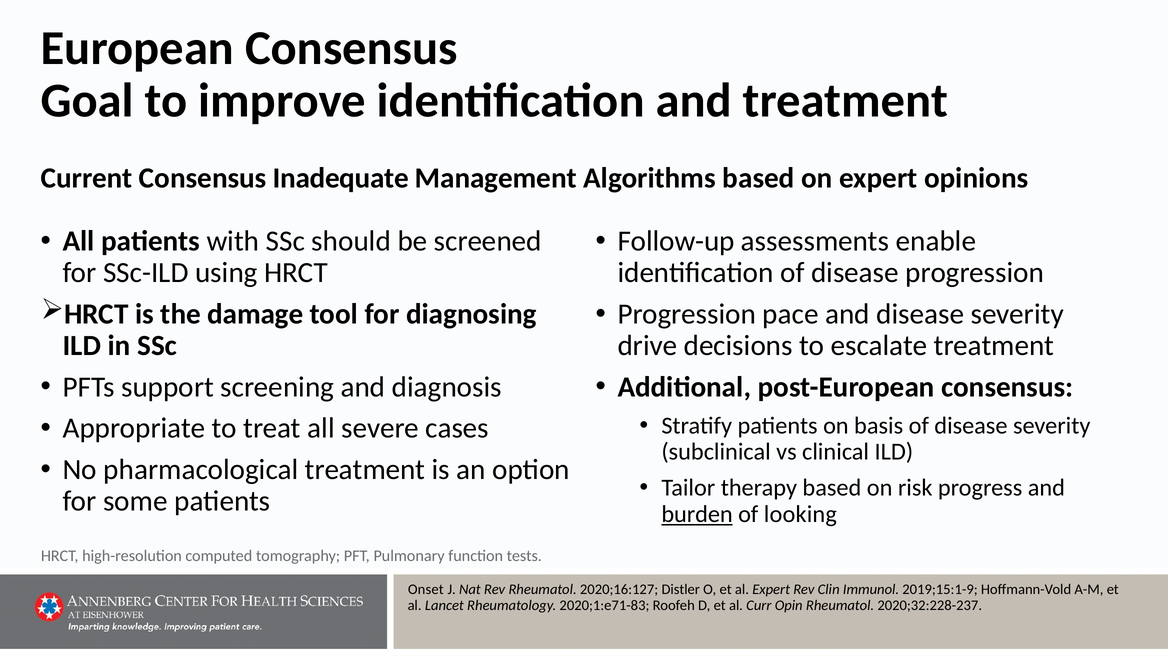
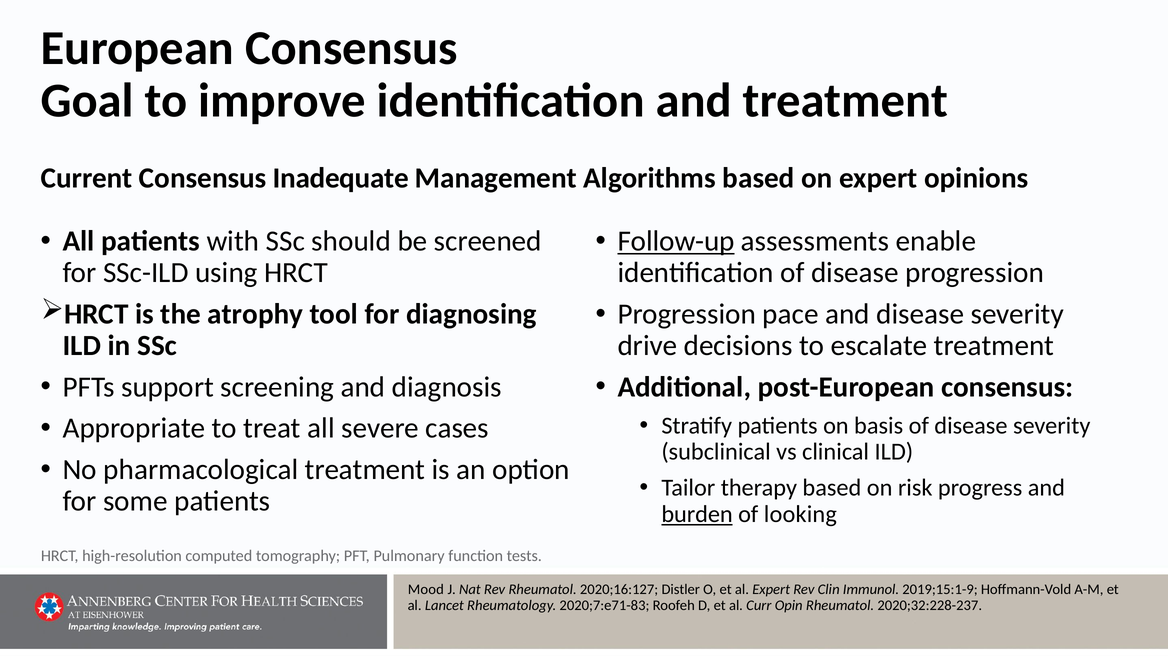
Follow-up underline: none -> present
damage: damage -> atrophy
Onset: Onset -> Mood
2020;1:e71-83: 2020;1:e71-83 -> 2020;7:e71-83
